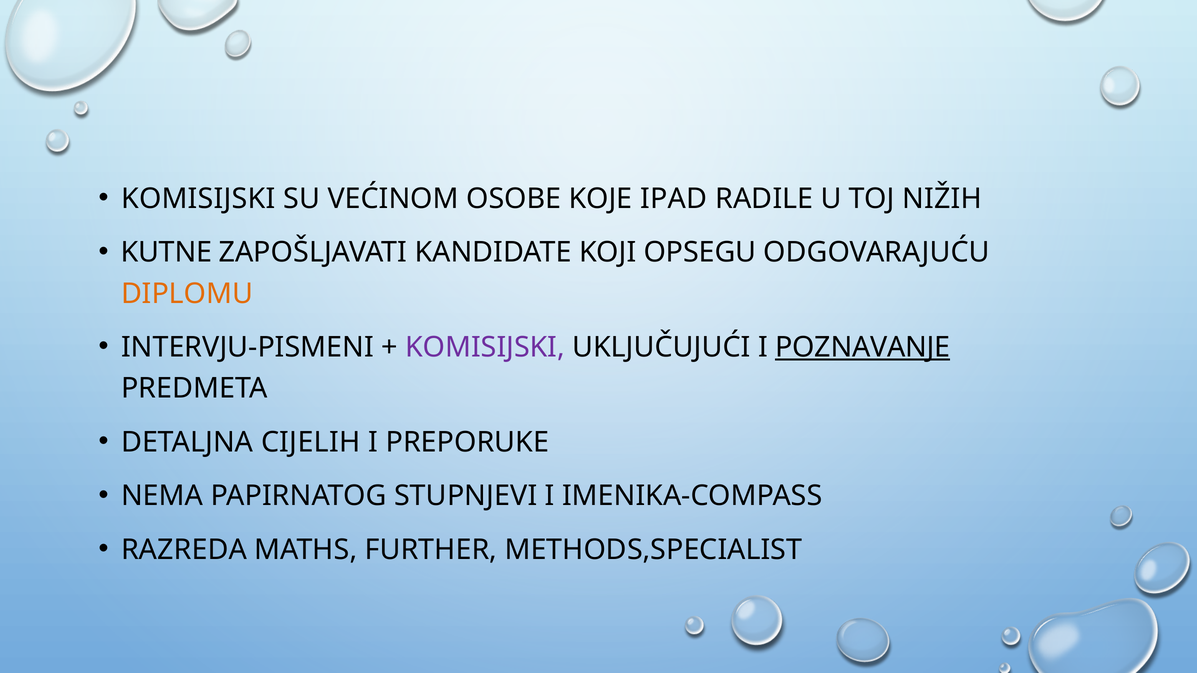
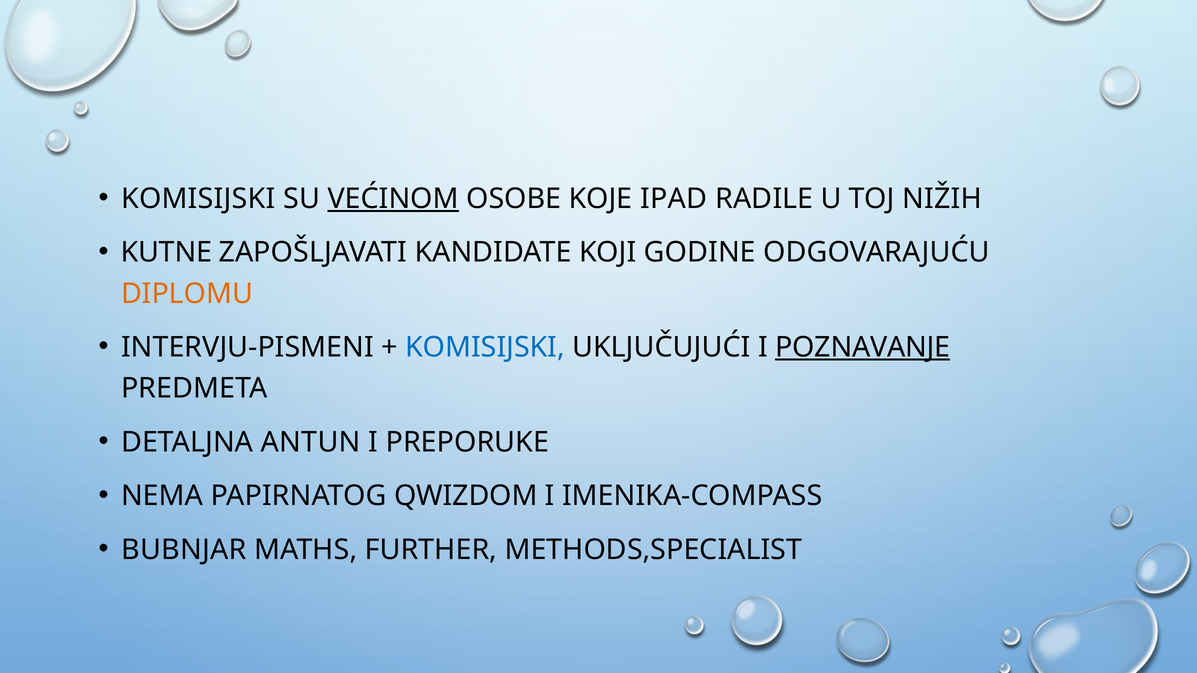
VEĆINOM underline: none -> present
OPSEGU: OPSEGU -> GODINE
KOMISIJSKI at (485, 347) colour: purple -> blue
CIJELIH: CIJELIH -> ANTUN
STUPNJEVI: STUPNJEVI -> QWIZDOM
RAZREDA: RAZREDA -> BUBNJAR
